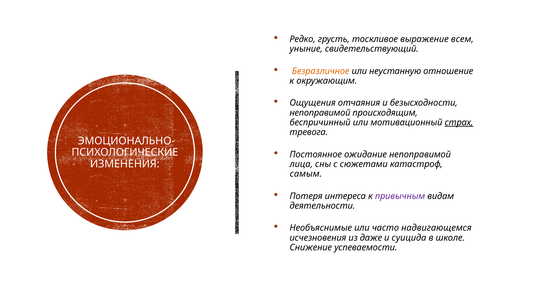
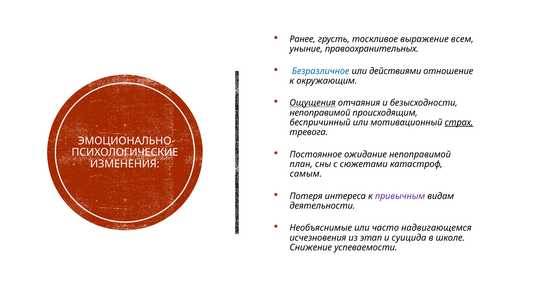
Редко: Редко -> Ранее
свидетельствующий: свидетельствующий -> правоохранительных
Безразличное colour: orange -> blue
неустанную: неустанную -> действиями
Ощущения underline: none -> present
лица: лица -> план
даже: даже -> этап
